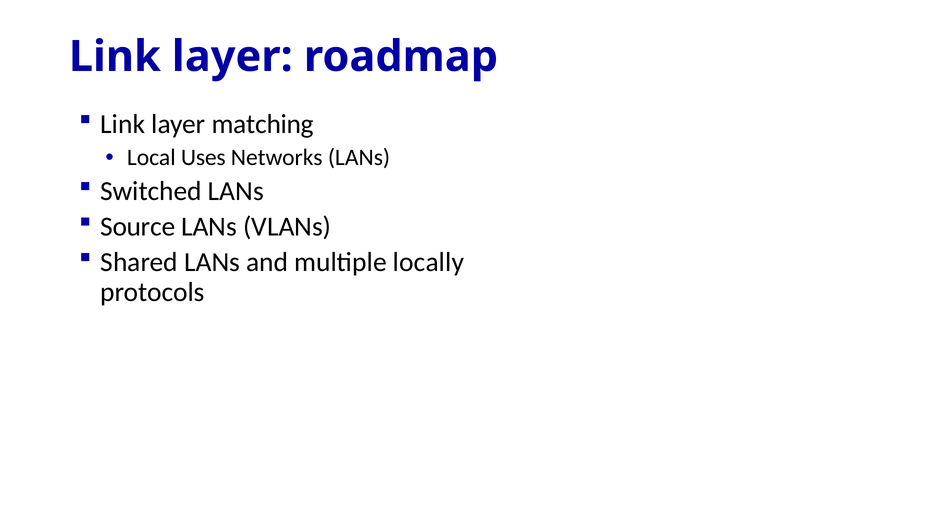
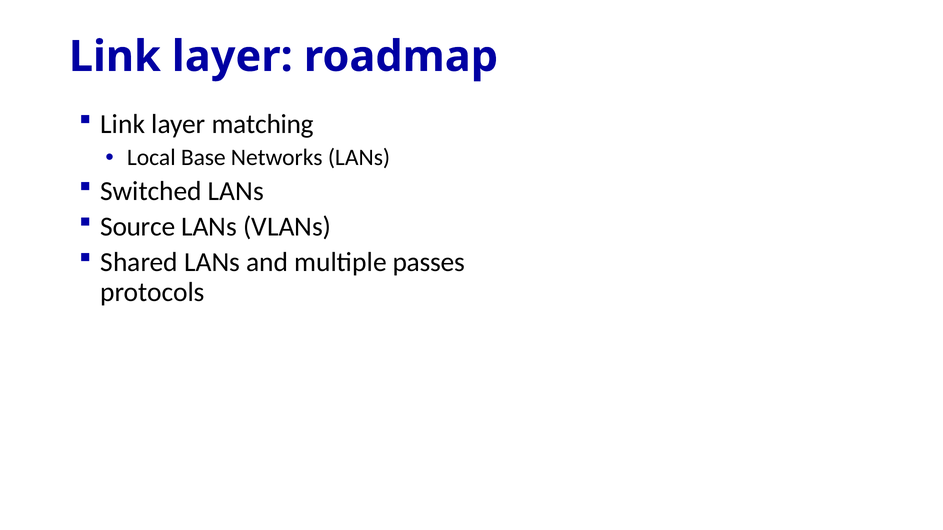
Uses: Uses -> Base
locally: locally -> passes
